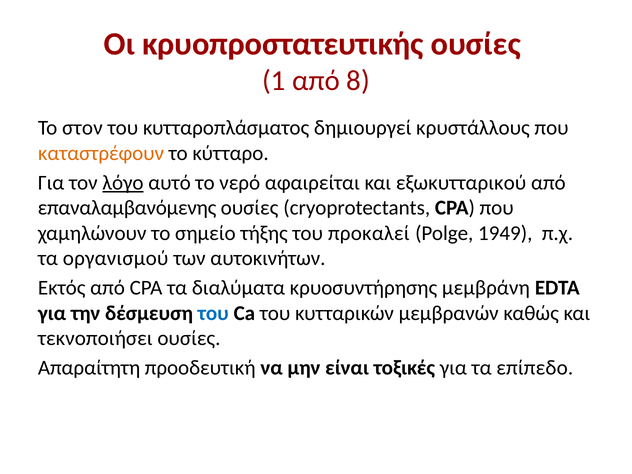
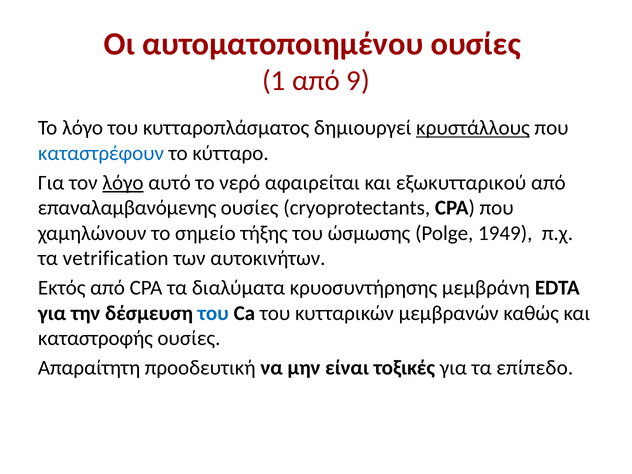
κρυοπροστατευτικής: κρυοπροστατευτικής -> αυτοματοποιημένου
8: 8 -> 9
To στον: στον -> λόγο
κρυστάλλους underline: none -> present
καταστρέφουν colour: orange -> blue
προκαλεί: προκαλεί -> ώσμωσης
οργανισμού: οργανισμού -> vetrification
τεκνοποιήσει: τεκνοποιήσει -> καταστροφής
